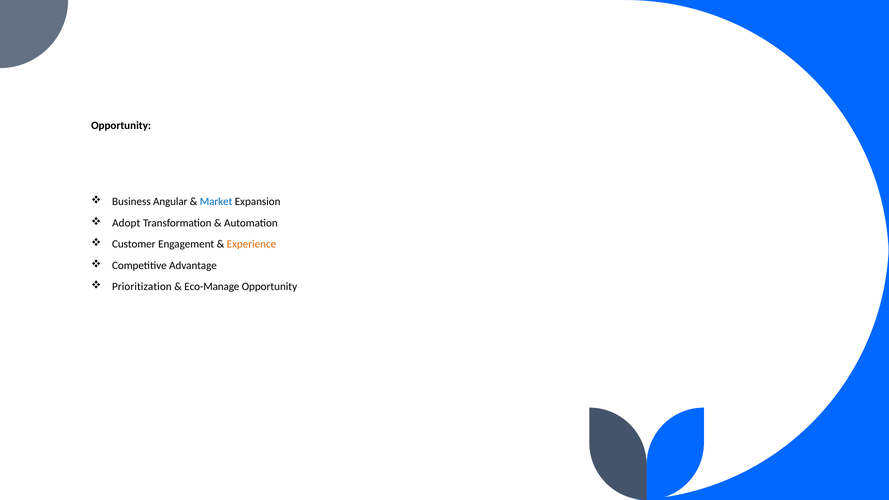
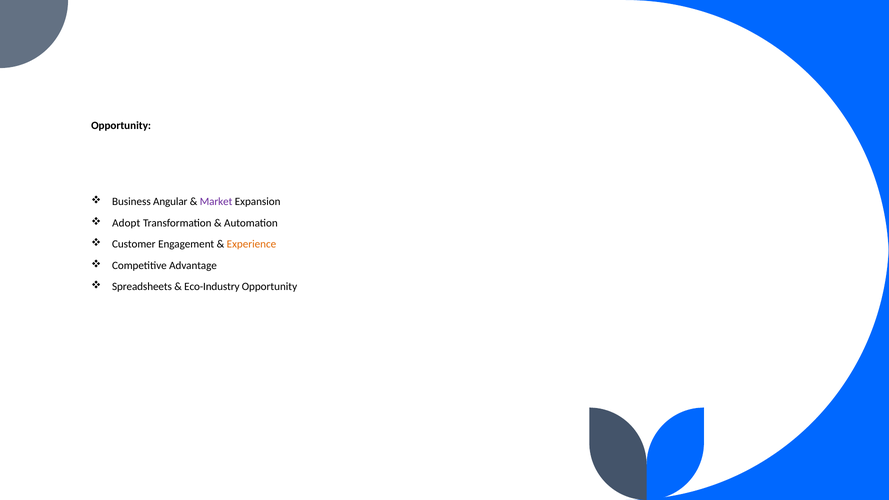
Market colour: blue -> purple
Prioritization: Prioritization -> Spreadsheets
Eco-Manage: Eco-Manage -> Eco-Industry
